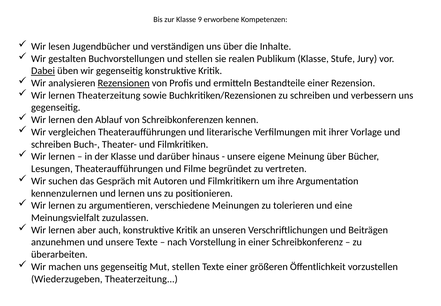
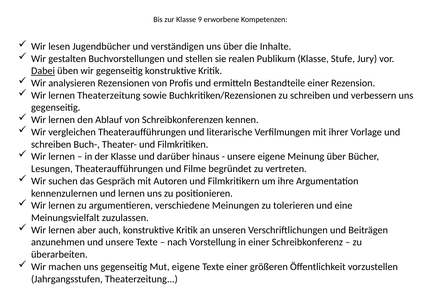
Rezensionen underline: present -> none
Mut stellen: stellen -> eigene
Wiederzugeben: Wiederzugeben -> Jahrgangsstufen
